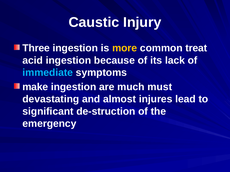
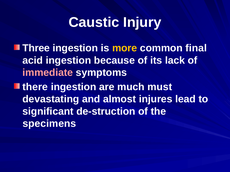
treat: treat -> final
immediate colour: light blue -> pink
make: make -> there
emergency: emergency -> specimens
